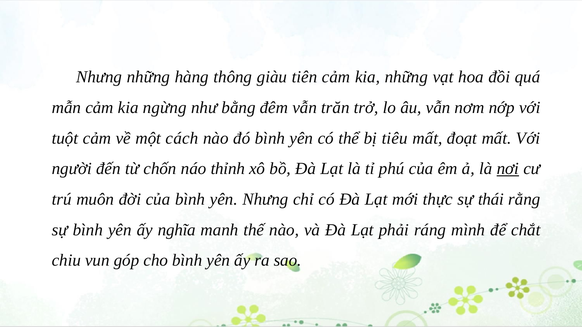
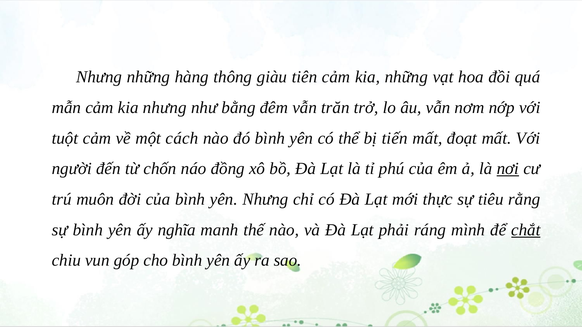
kia ngừng: ngừng -> nhưng
tiêu: tiêu -> tiến
thỉnh: thỉnh -> đồng
thái: thái -> tiêu
chắt underline: none -> present
